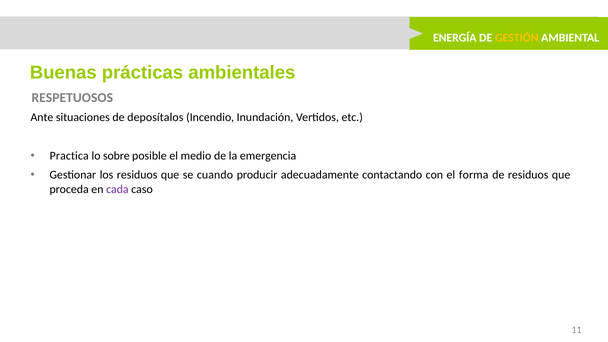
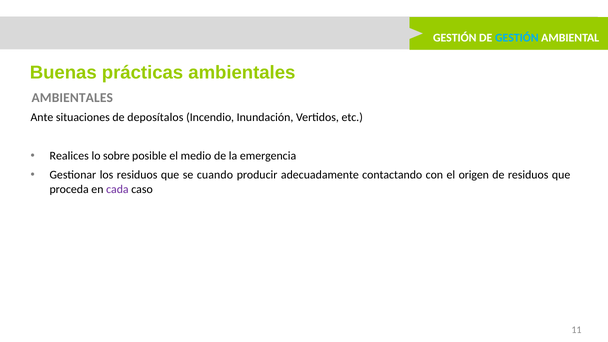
ENERGÍA at (455, 38): ENERGÍA -> GESTIÓN
GESTIÓN at (517, 38) colour: yellow -> light blue
RESPETUOSOS at (72, 98): RESPETUOSOS -> AMBIENTALES
Practica: Practica -> Realices
forma: forma -> origen
